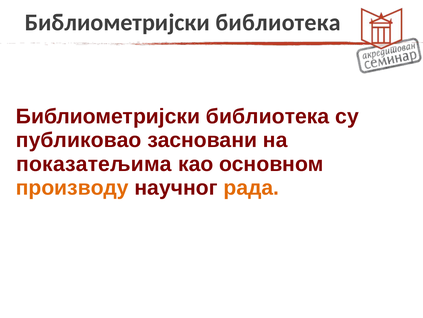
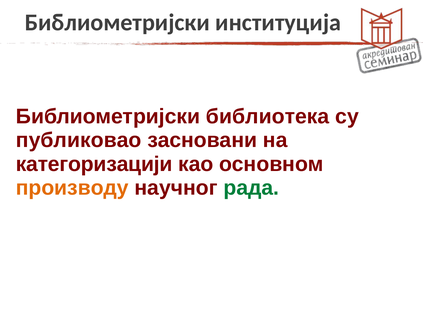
библиотека at (278, 23): библиотека -> институција
показатељима: показатељима -> категоризацији
рада colour: orange -> green
